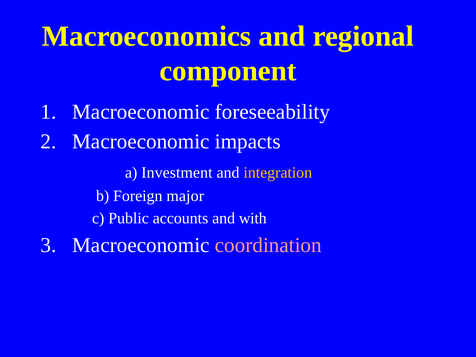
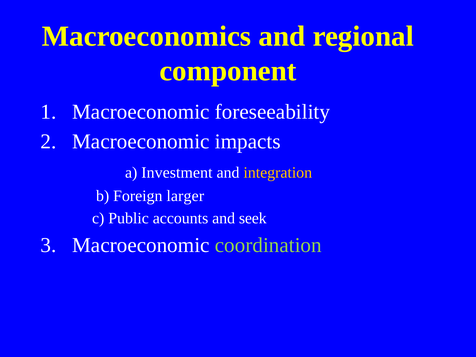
major: major -> larger
with: with -> seek
coordination colour: pink -> light green
